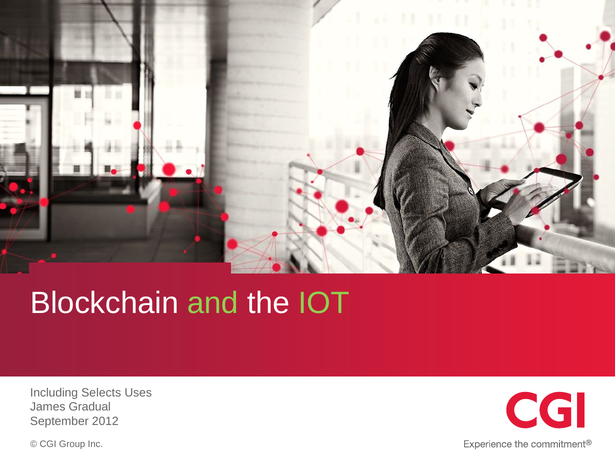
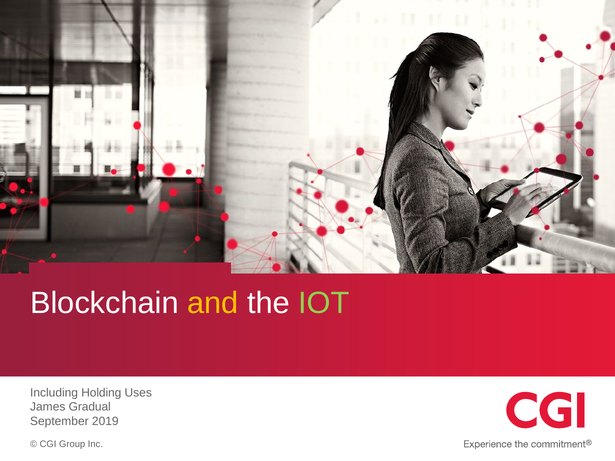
and colour: light green -> yellow
Selects: Selects -> Holding
2012: 2012 -> 2019
